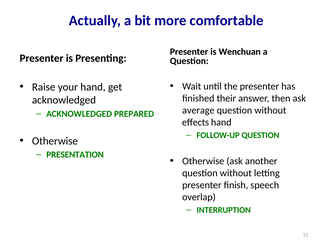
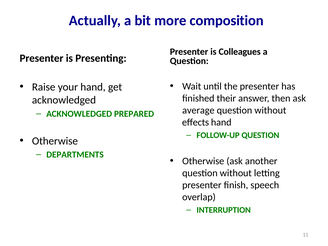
comfortable: comfortable -> composition
Wenchuan: Wenchuan -> Colleagues
PRESENTATION: PRESENTATION -> DEPARTMENTS
